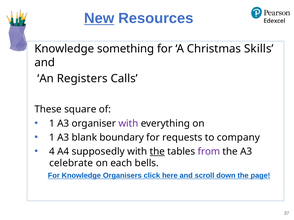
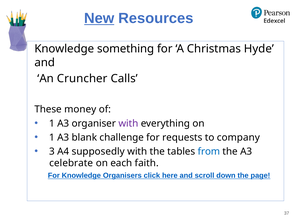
Skills: Skills -> Hyde
Registers: Registers -> Cruncher
square: square -> money
boundary: boundary -> challenge
4: 4 -> 3
the at (157, 152) underline: present -> none
from colour: purple -> blue
bells: bells -> faith
